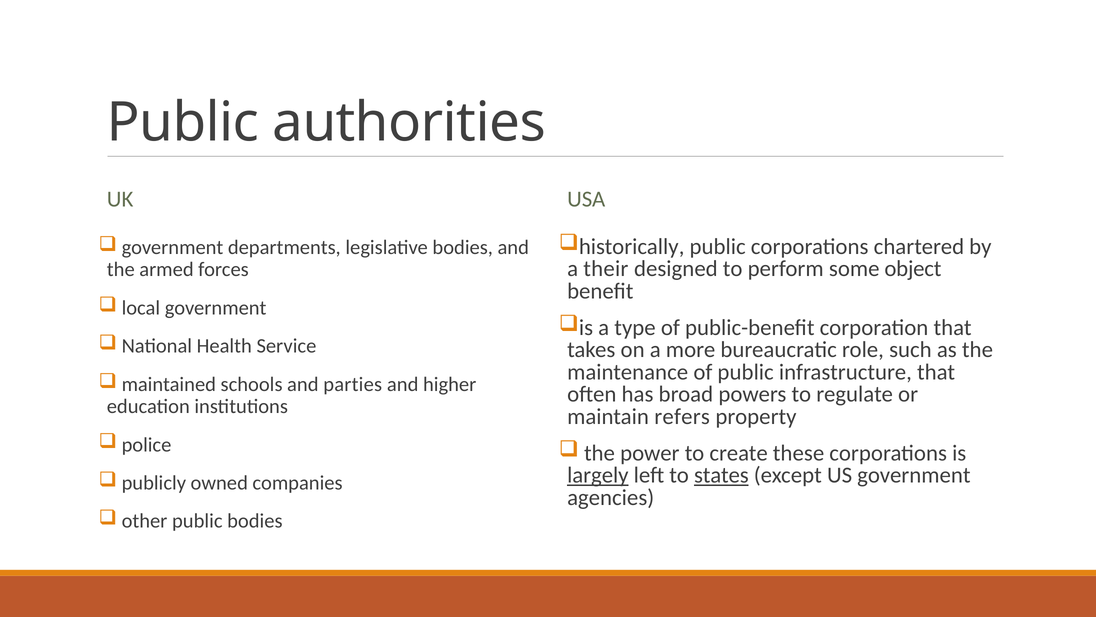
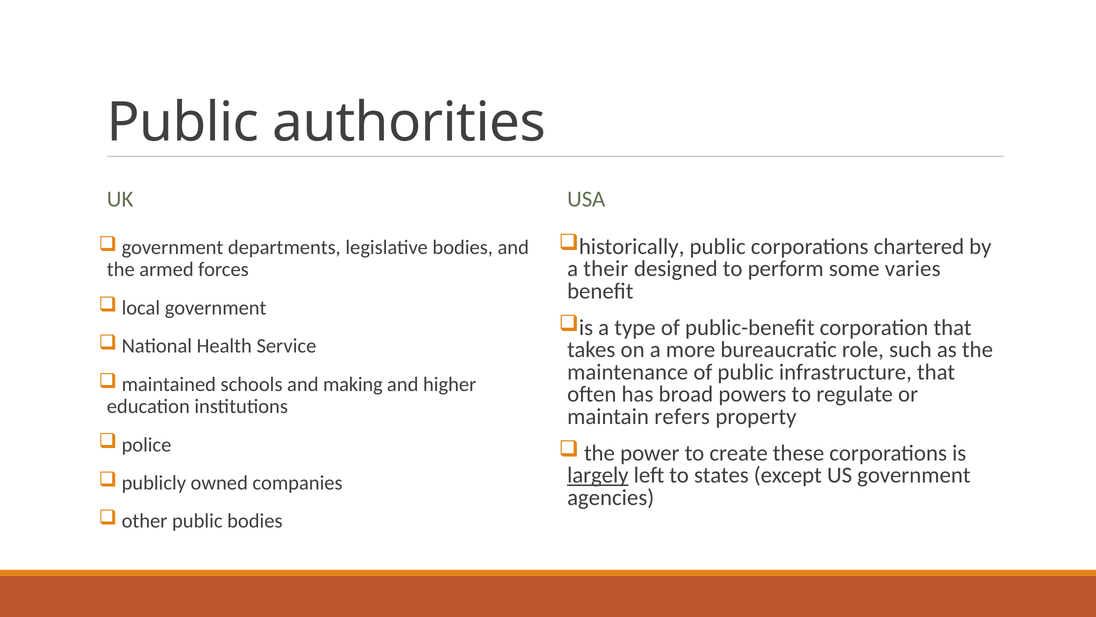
object: object -> varies
parties: parties -> making
states underline: present -> none
